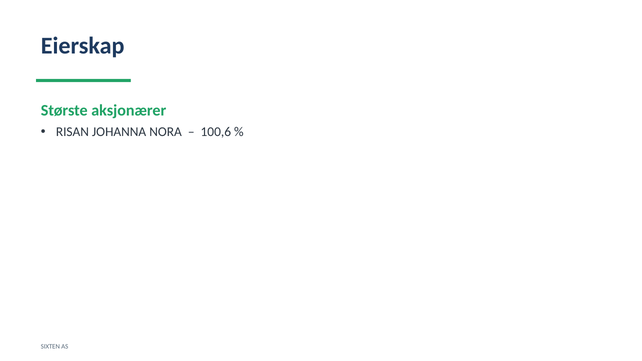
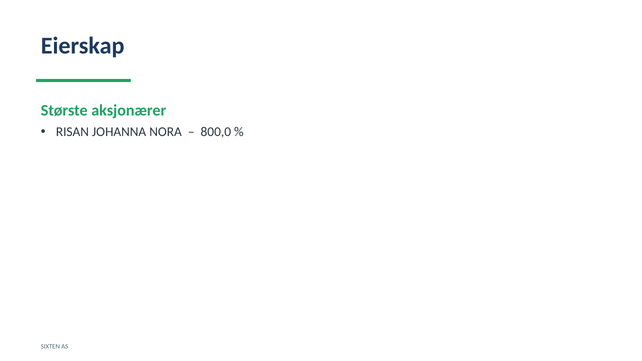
100,6: 100,6 -> 800,0
